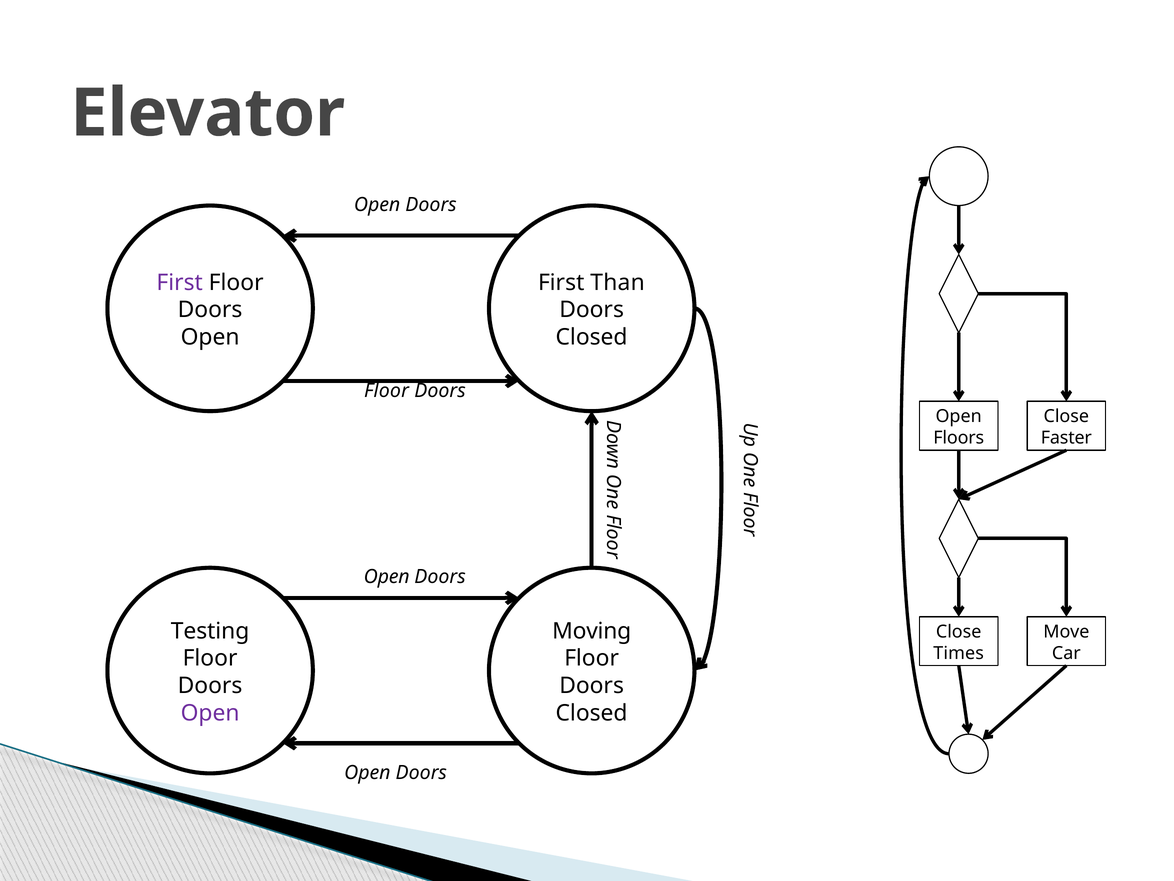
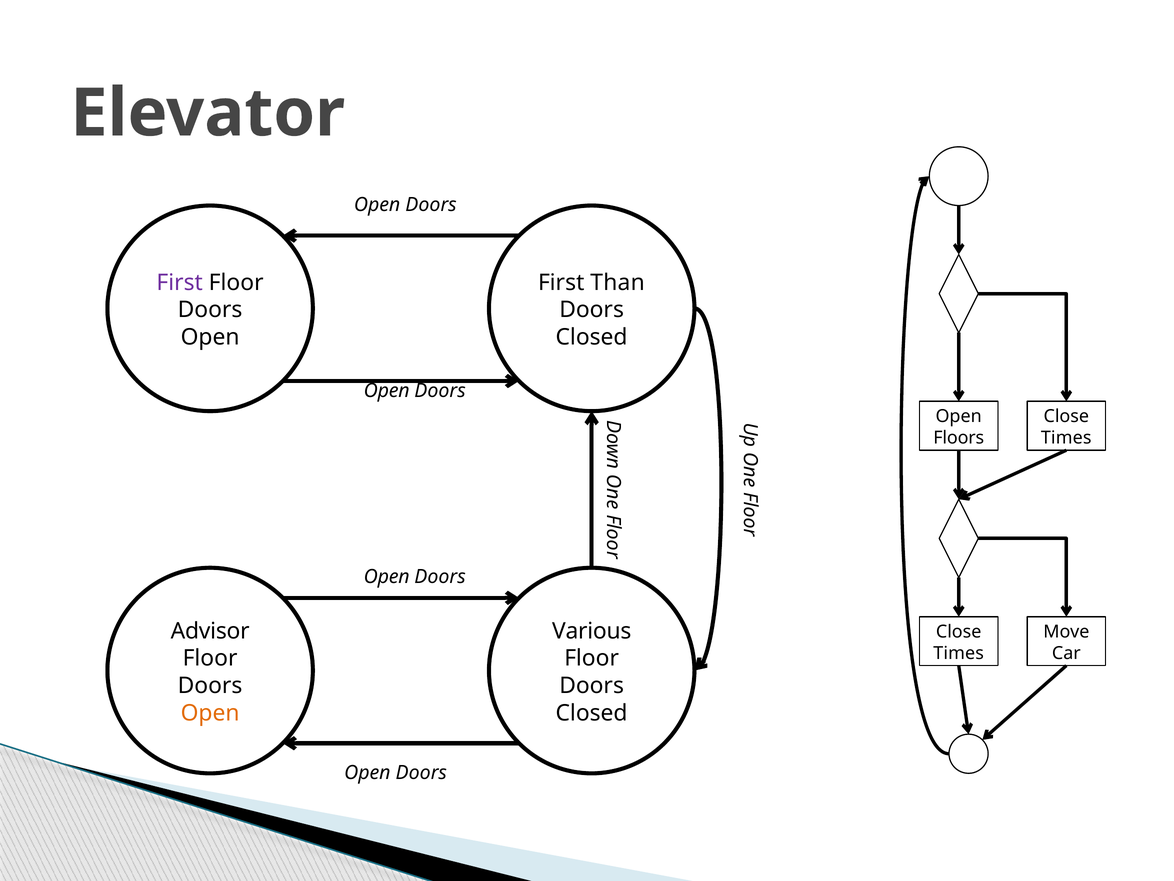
Floor at (387, 391): Floor -> Open
Faster at (1066, 438): Faster -> Times
Testing: Testing -> Advisor
Moving: Moving -> Various
Open at (210, 713) colour: purple -> orange
